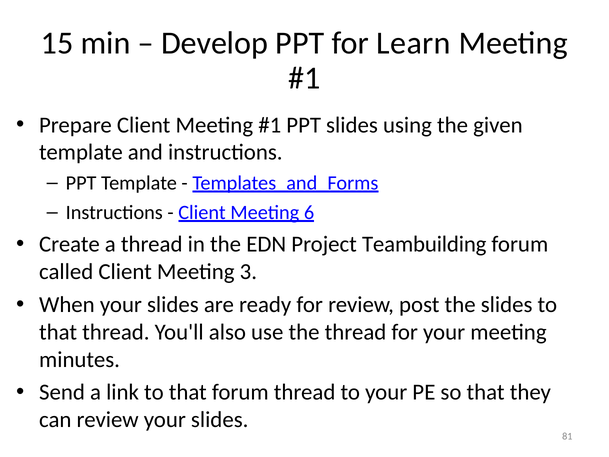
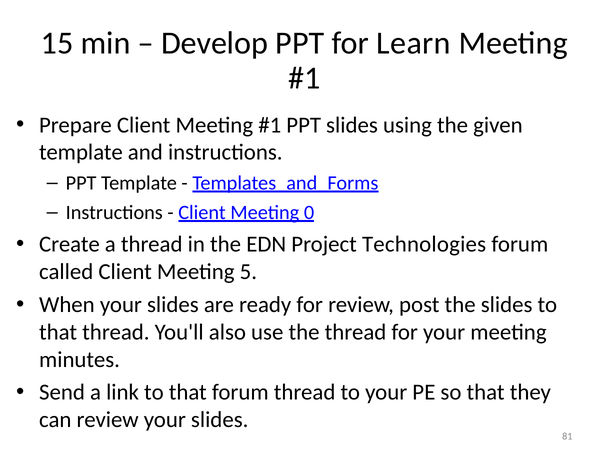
6: 6 -> 0
Teambuilding: Teambuilding -> Technologies
3: 3 -> 5
